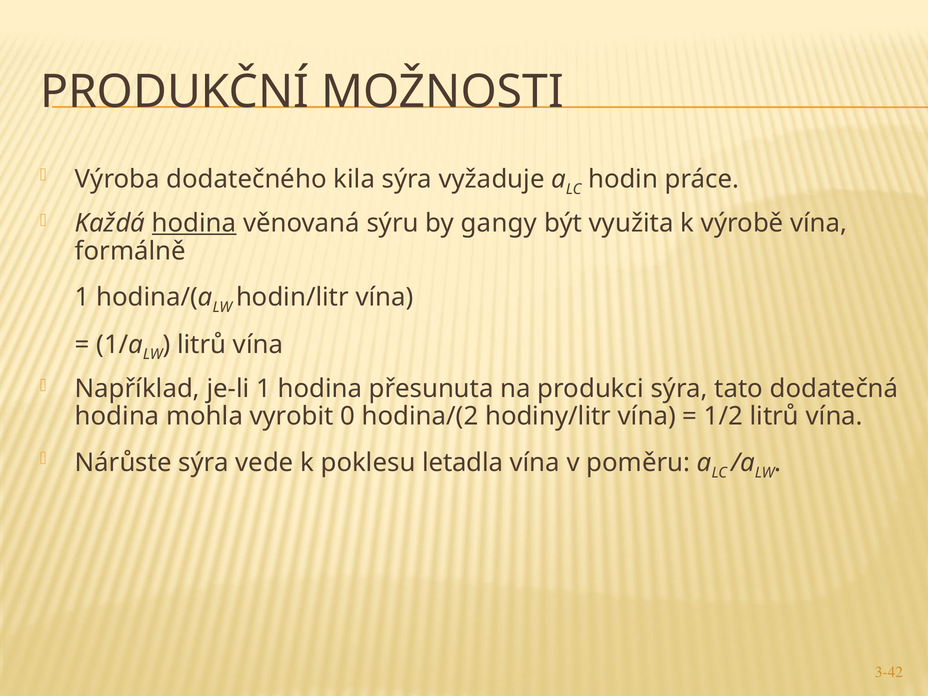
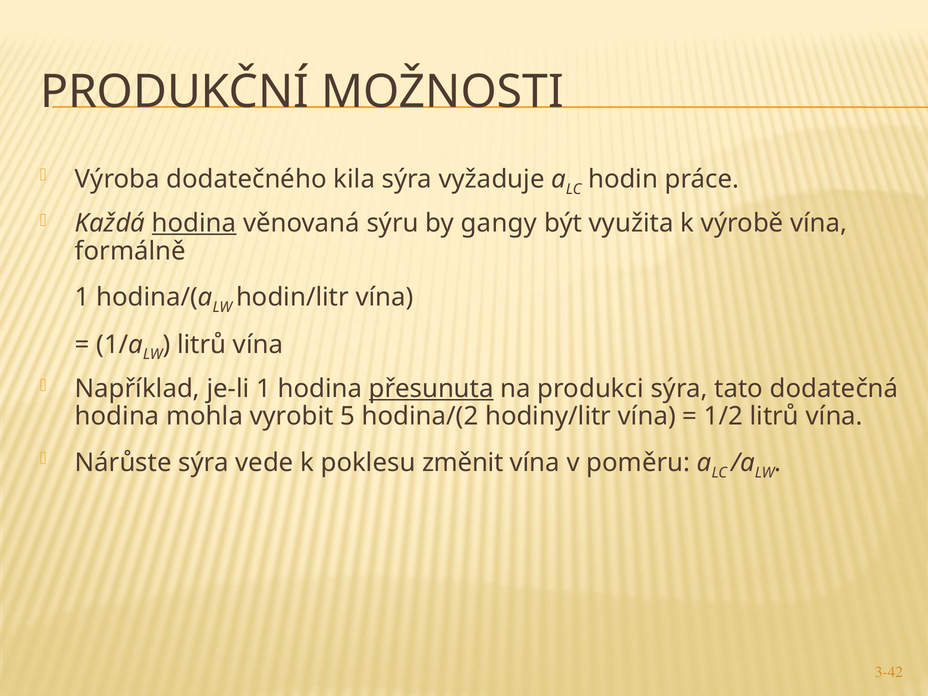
přesunuta underline: none -> present
0: 0 -> 5
letadla: letadla -> změnit
